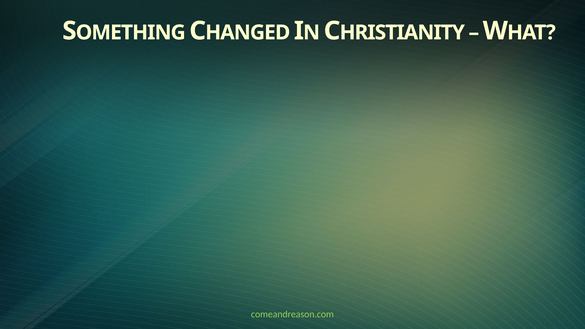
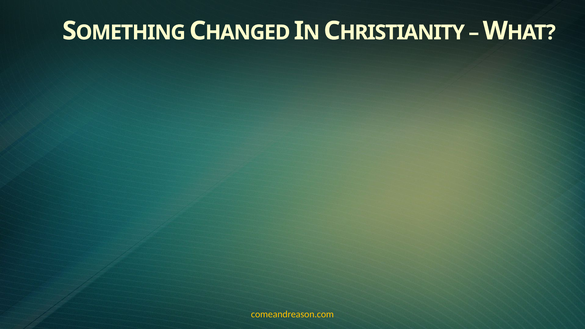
comeandreason.com colour: light green -> yellow
